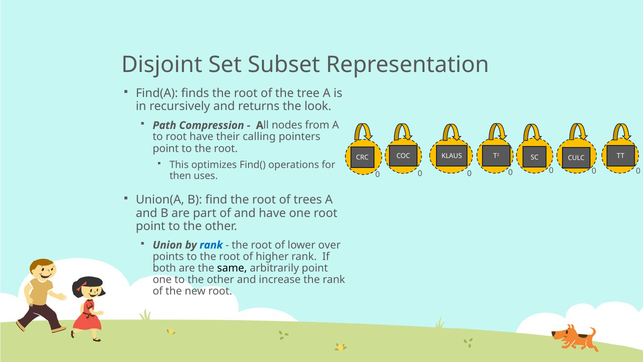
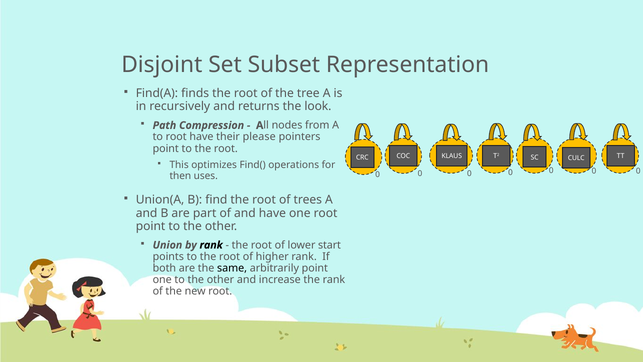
calling: calling -> please
rank at (211, 245) colour: blue -> black
over: over -> start
